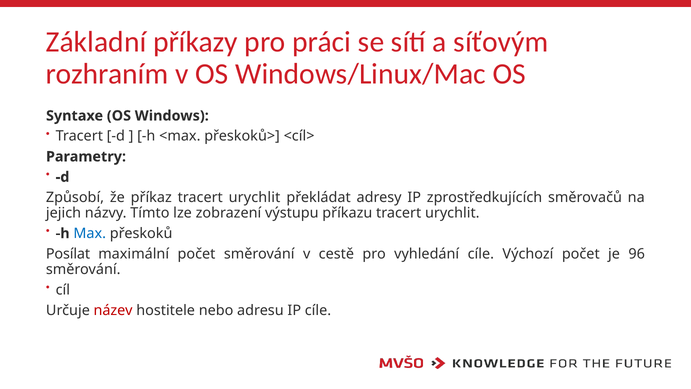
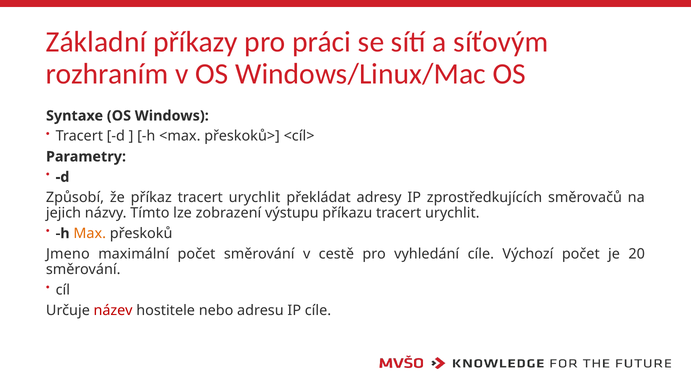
Max colour: blue -> orange
Posílat: Posílat -> Jmeno
96: 96 -> 20
